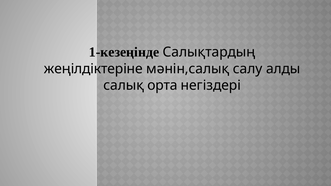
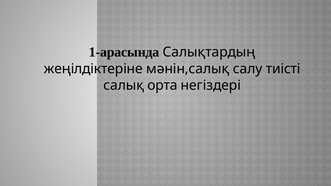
1-кезеңінде: 1-кезеңінде -> 1-арасында
алды: алды -> тиісті
